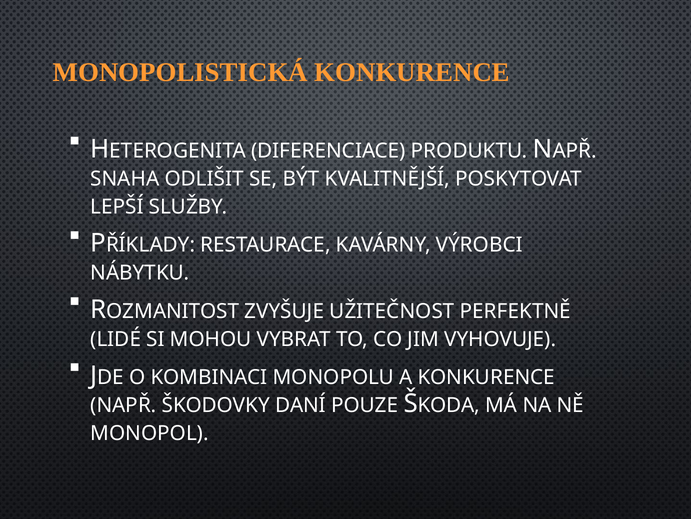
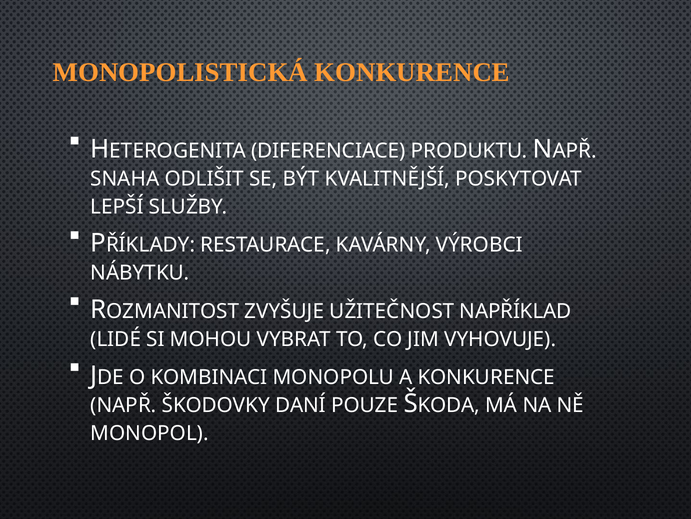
PERFEKTNĚ: PERFEKTNĚ -> NAPŘÍKLAD
